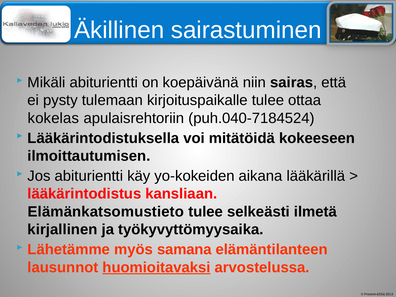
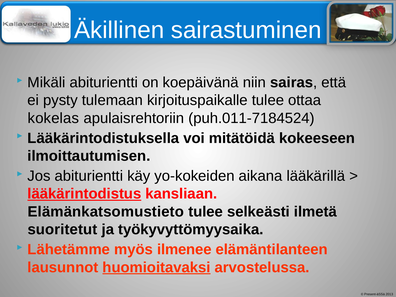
puh.040-7184524: puh.040-7184524 -> puh.011-7184524
lääkärintodistus underline: none -> present
kirjallinen: kirjallinen -> suoritetut
samana: samana -> ilmenee
